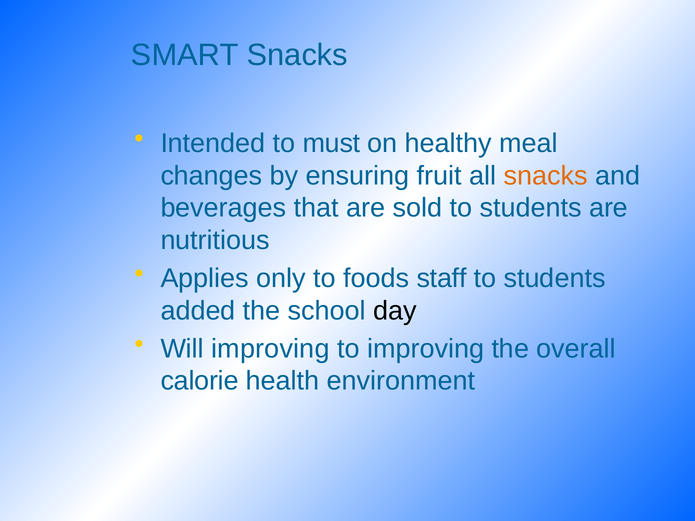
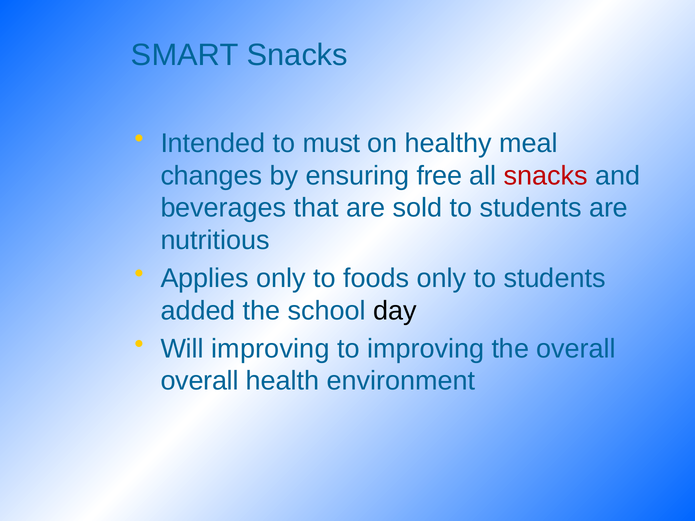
fruit: fruit -> free
snacks at (546, 176) colour: orange -> red
foods staff: staff -> only
calorie at (200, 381): calorie -> overall
